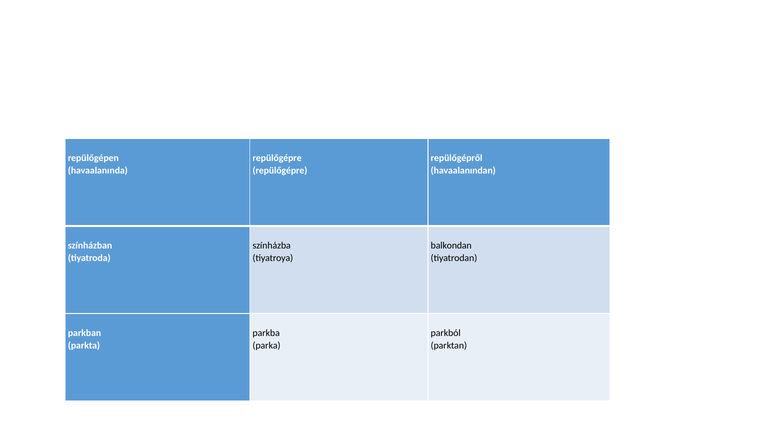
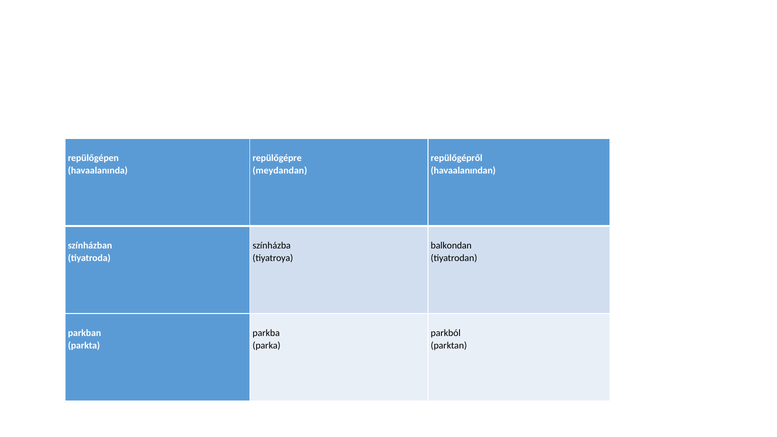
repülőgépre at (280, 171): repülőgépre -> meydandan
